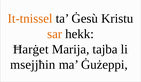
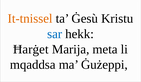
sar colour: orange -> blue
tajba: tajba -> meta
msejjħin: msejjħin -> mqaddsa
